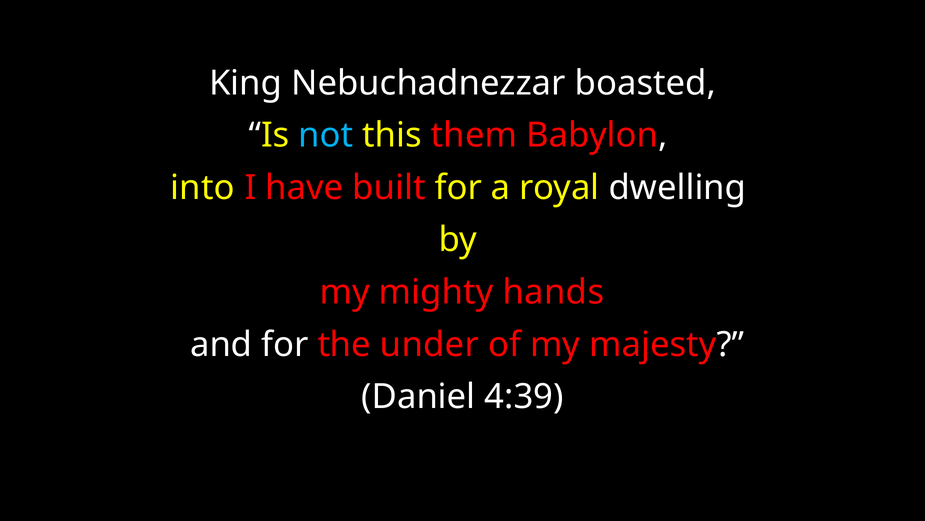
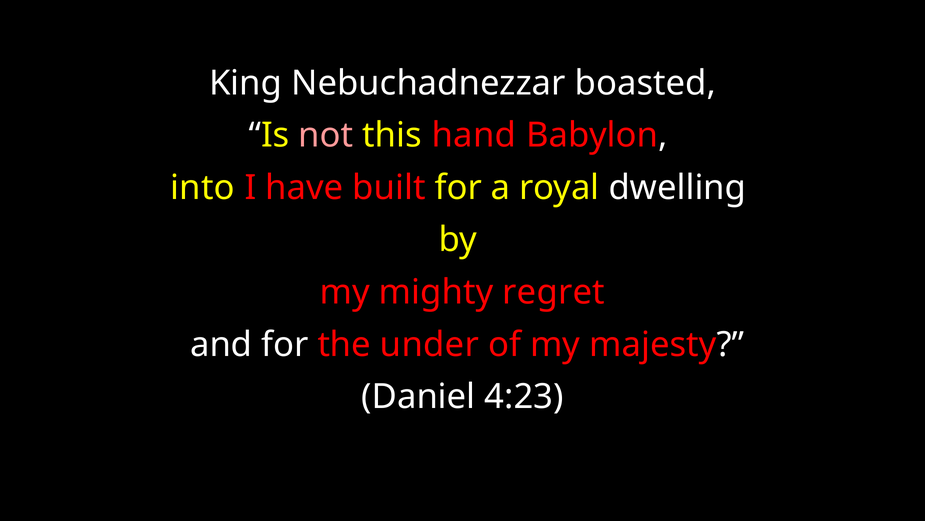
not colour: light blue -> pink
them: them -> hand
hands: hands -> regret
4:39: 4:39 -> 4:23
